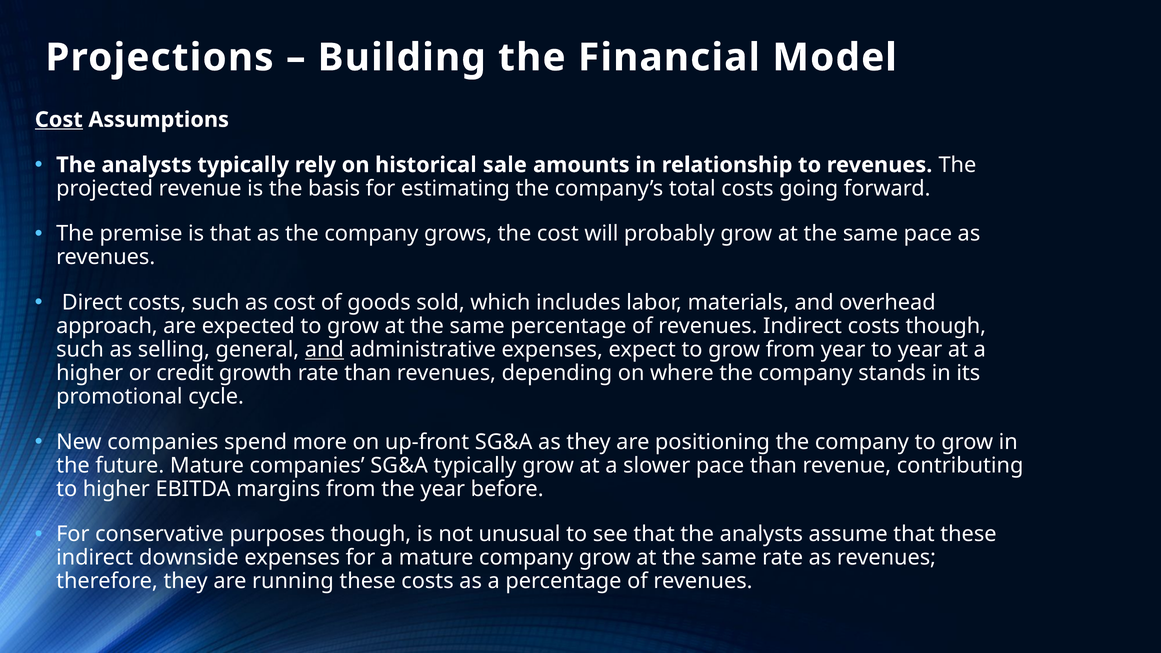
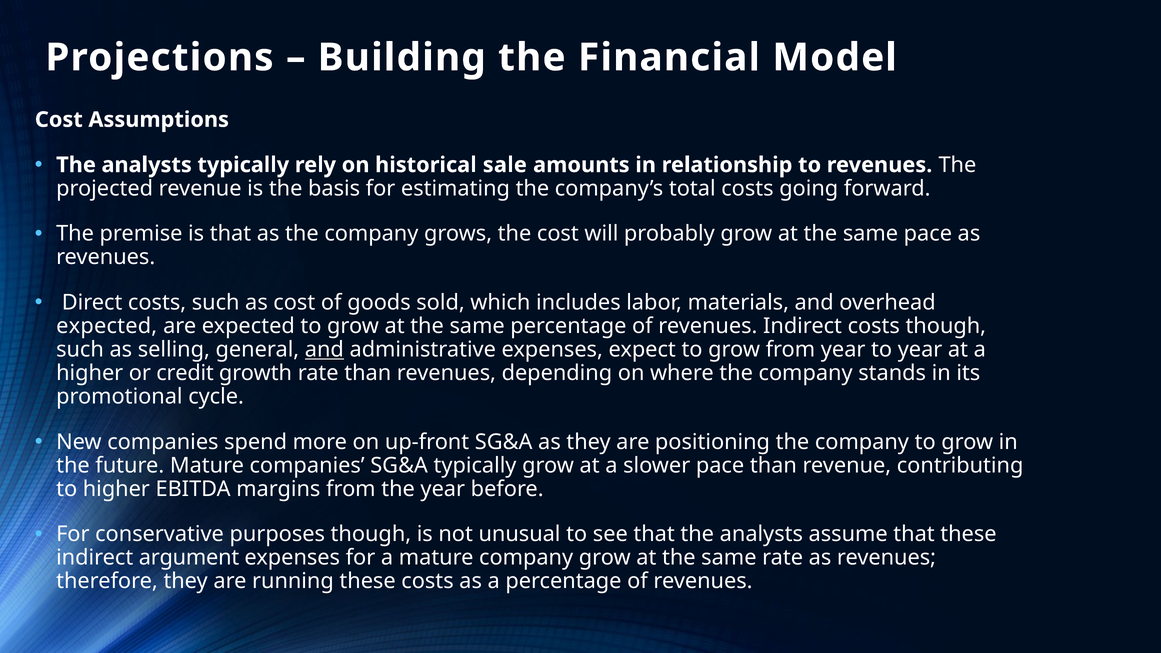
Cost at (59, 120) underline: present -> none
approach at (107, 326): approach -> expected
downside: downside -> argument
